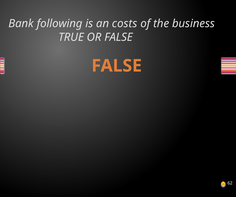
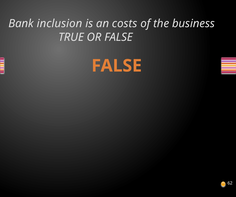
following: following -> inclusion
